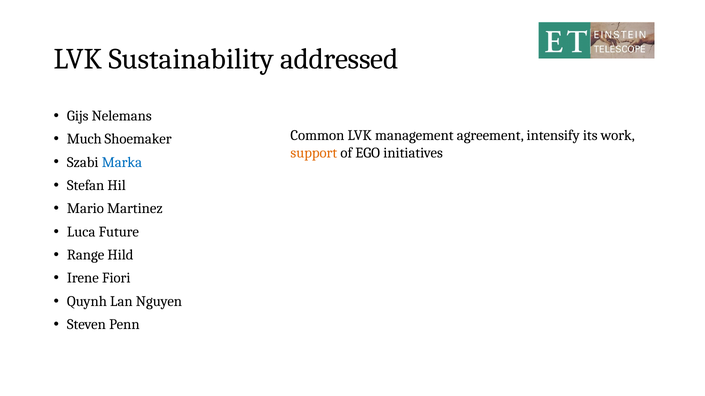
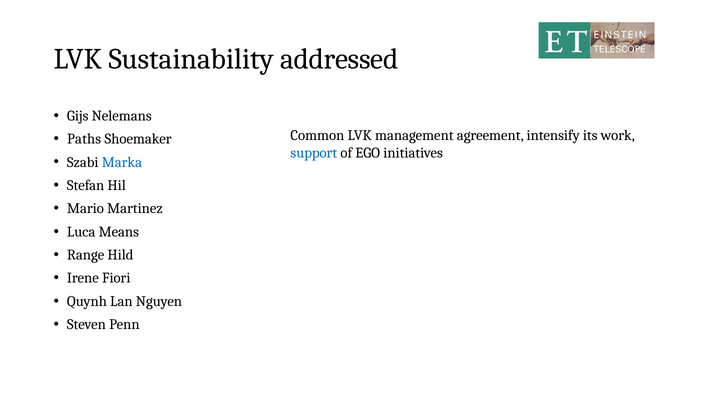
Much: Much -> Paths
support colour: orange -> blue
Future: Future -> Means
